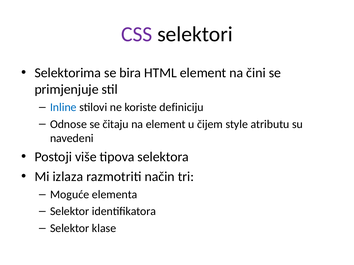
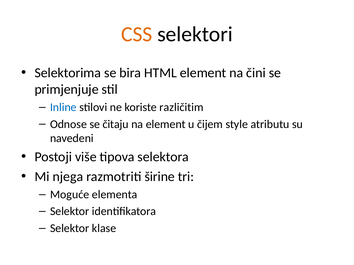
CSS colour: purple -> orange
definiciju: definiciju -> različitim
izlaza: izlaza -> njega
način: način -> širine
